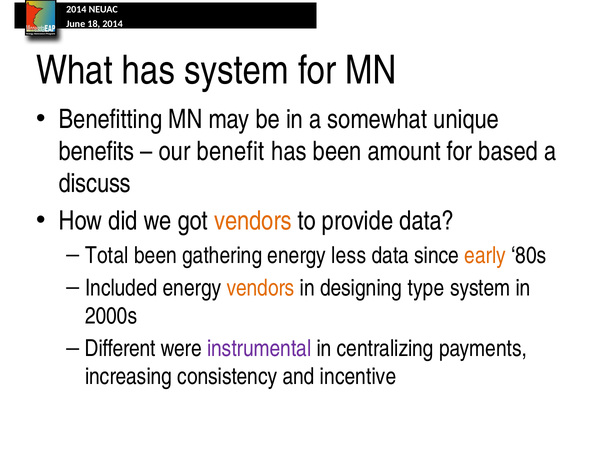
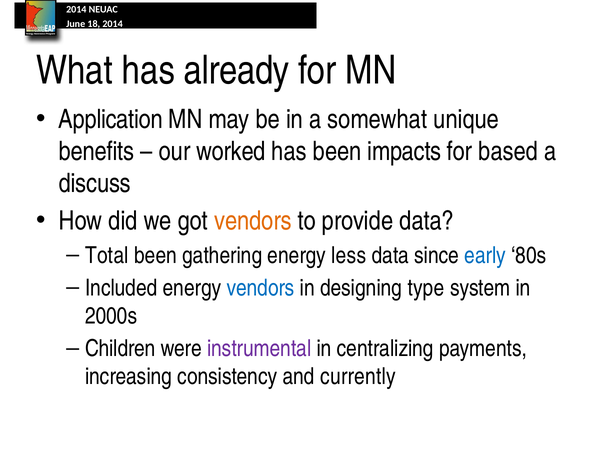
has system: system -> already
Benefitting: Benefitting -> Application
benefit: benefit -> worked
amount: amount -> impacts
early colour: orange -> blue
vendors at (261, 288) colour: orange -> blue
Different: Different -> Children
incentive: incentive -> currently
